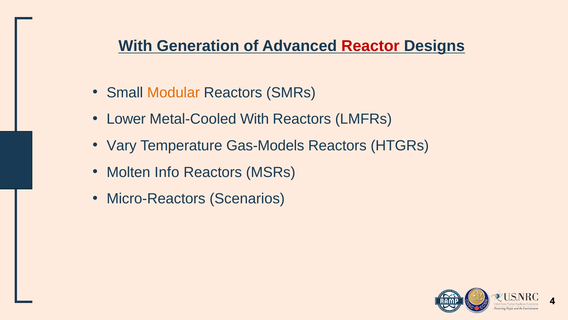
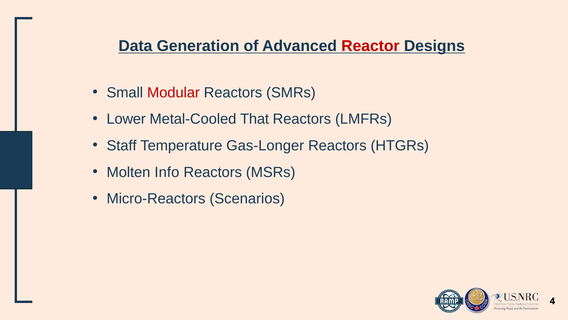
With at (135, 46): With -> Data
Modular colour: orange -> red
Metal-Cooled With: With -> That
Vary: Vary -> Staff
Gas-Models: Gas-Models -> Gas-Longer
